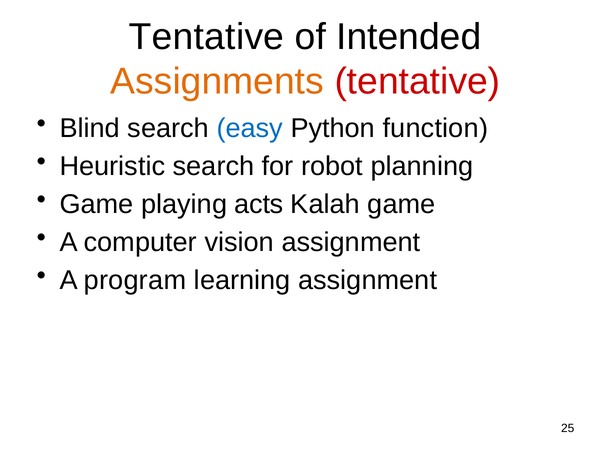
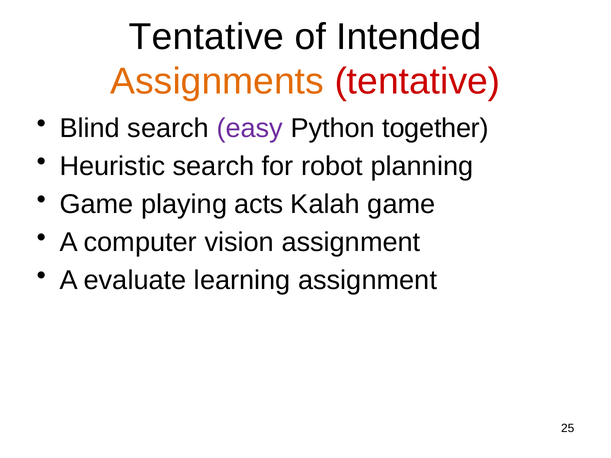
easy colour: blue -> purple
function: function -> together
program: program -> evaluate
